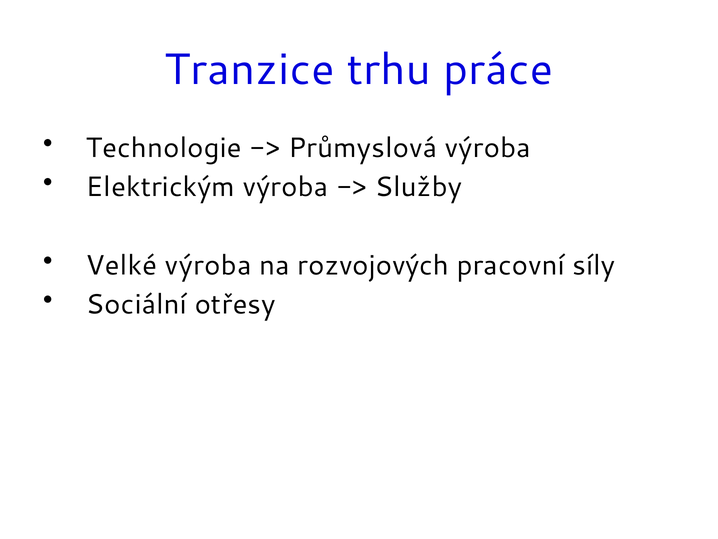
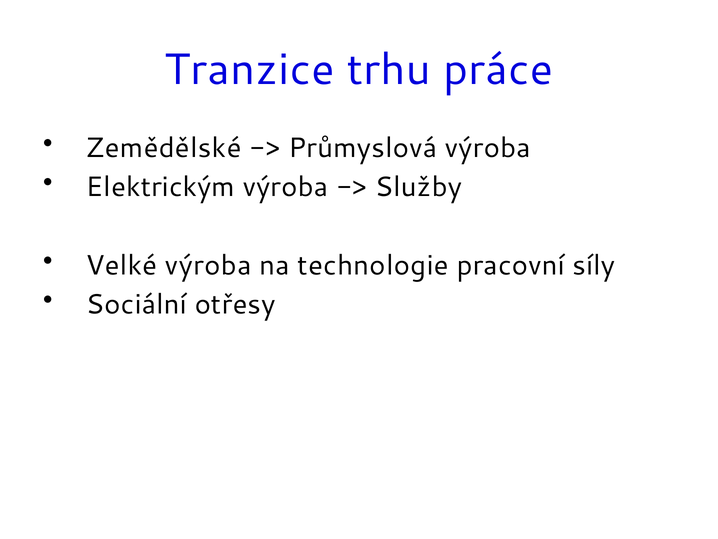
Technologie: Technologie -> Zemědělské
rozvojových: rozvojových -> technologie
